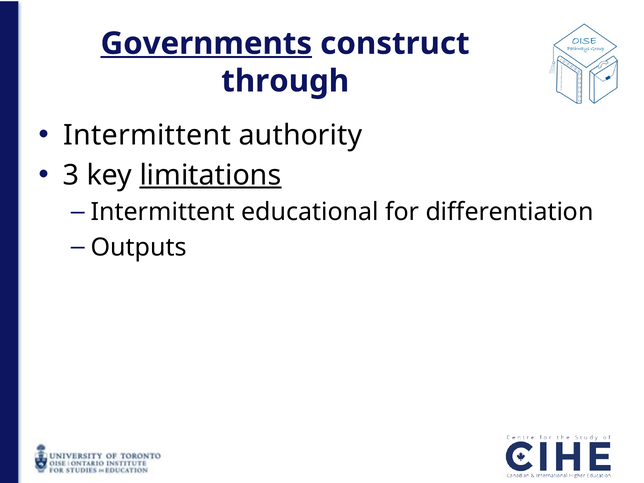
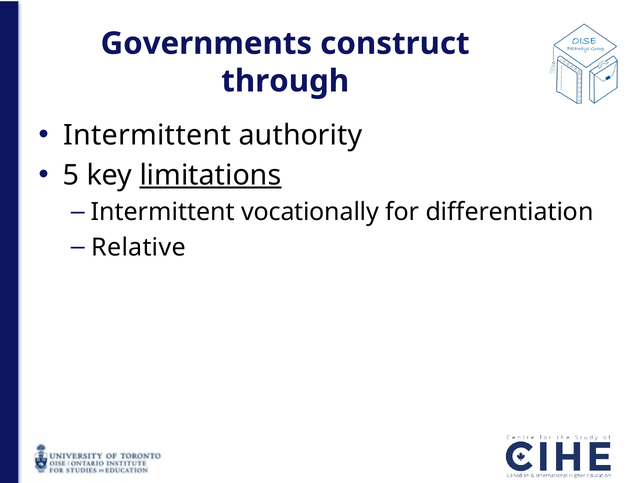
Governments underline: present -> none
3: 3 -> 5
educational: educational -> vocationally
Outputs: Outputs -> Relative
